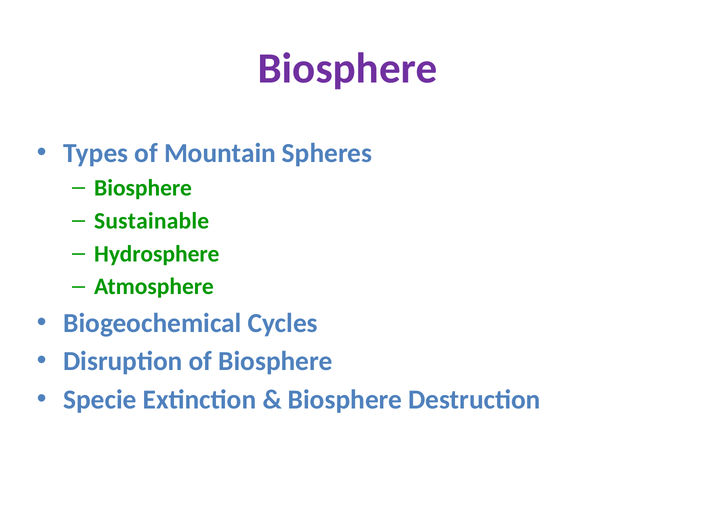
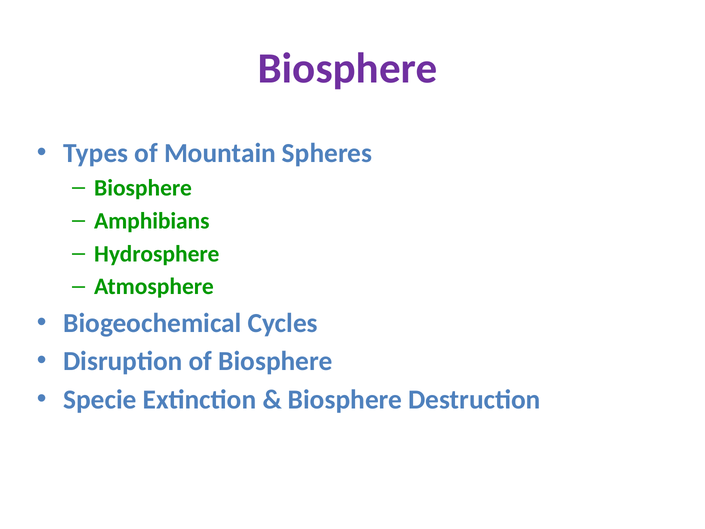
Sustainable: Sustainable -> Amphibians
